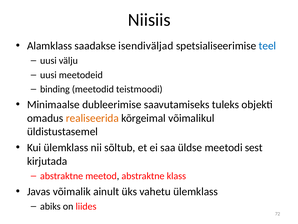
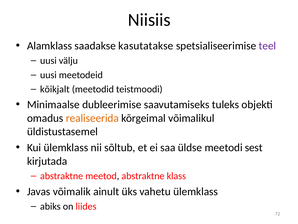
isendiväljad: isendiväljad -> kasutatakse
teel colour: blue -> purple
binding: binding -> kõikjalt
